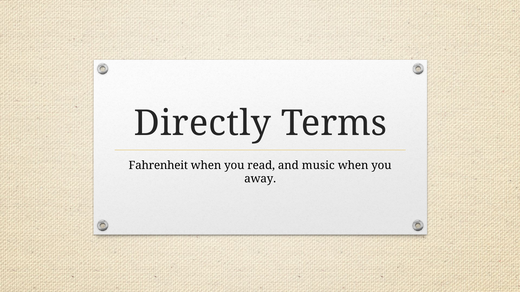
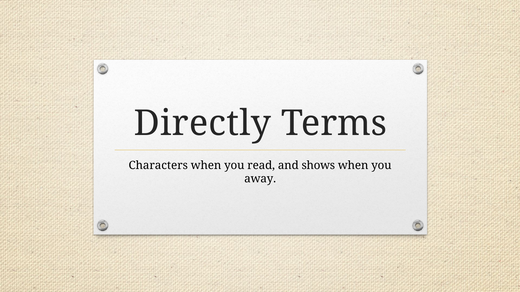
Fahrenheit: Fahrenheit -> Characters
music: music -> shows
